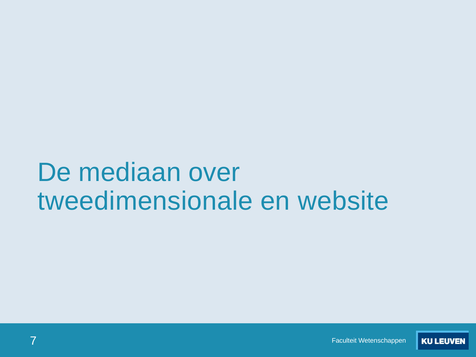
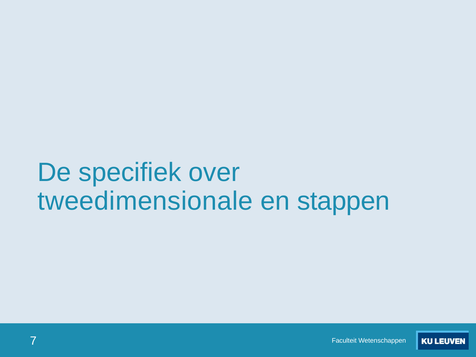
mediaan: mediaan -> specifiek
website: website -> stappen
